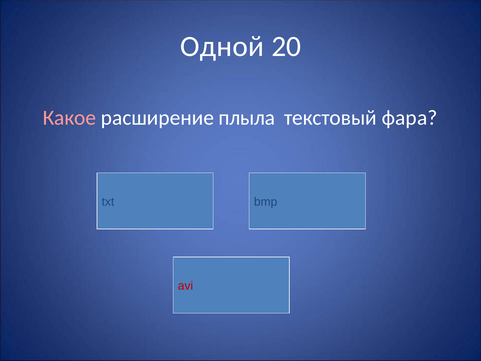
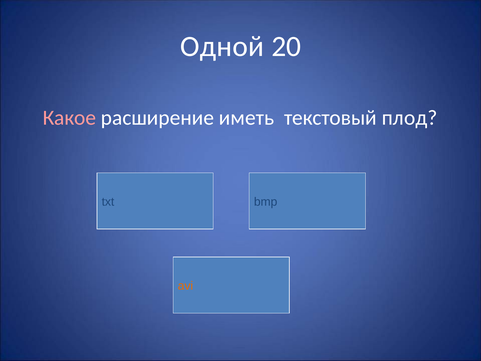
плыла: плыла -> иметь
фара: фара -> плод
avi colour: red -> orange
